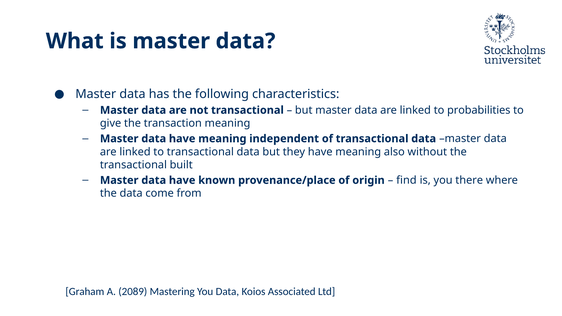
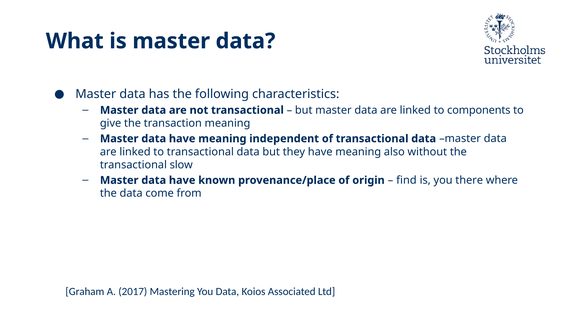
probabilities: probabilities -> components
built: built -> slow
2089: 2089 -> 2017
